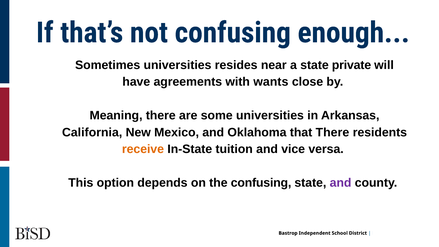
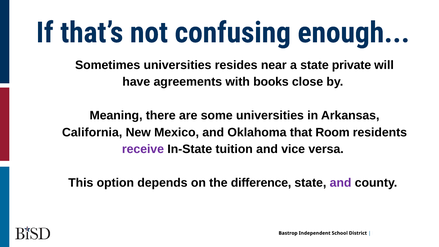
wants: wants -> books
that There: There -> Room
receive colour: orange -> purple
the confusing: confusing -> difference
